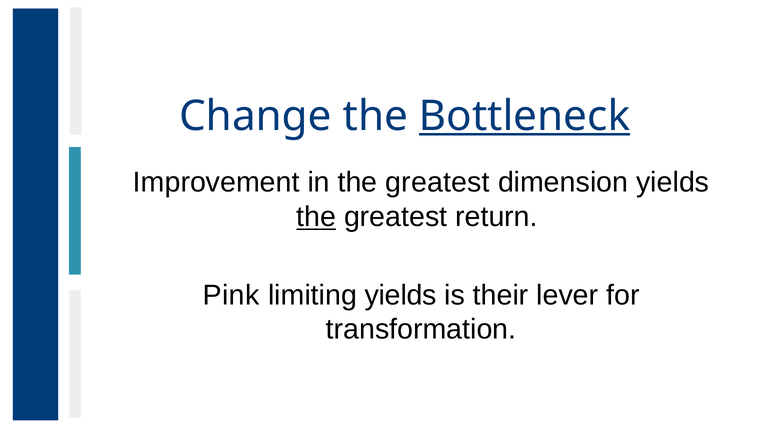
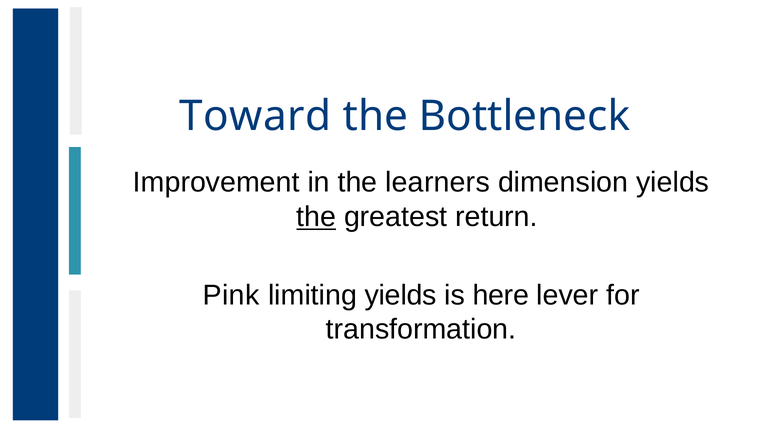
Change: Change -> Toward
Bottleneck underline: present -> none
in the greatest: greatest -> learners
their: their -> here
